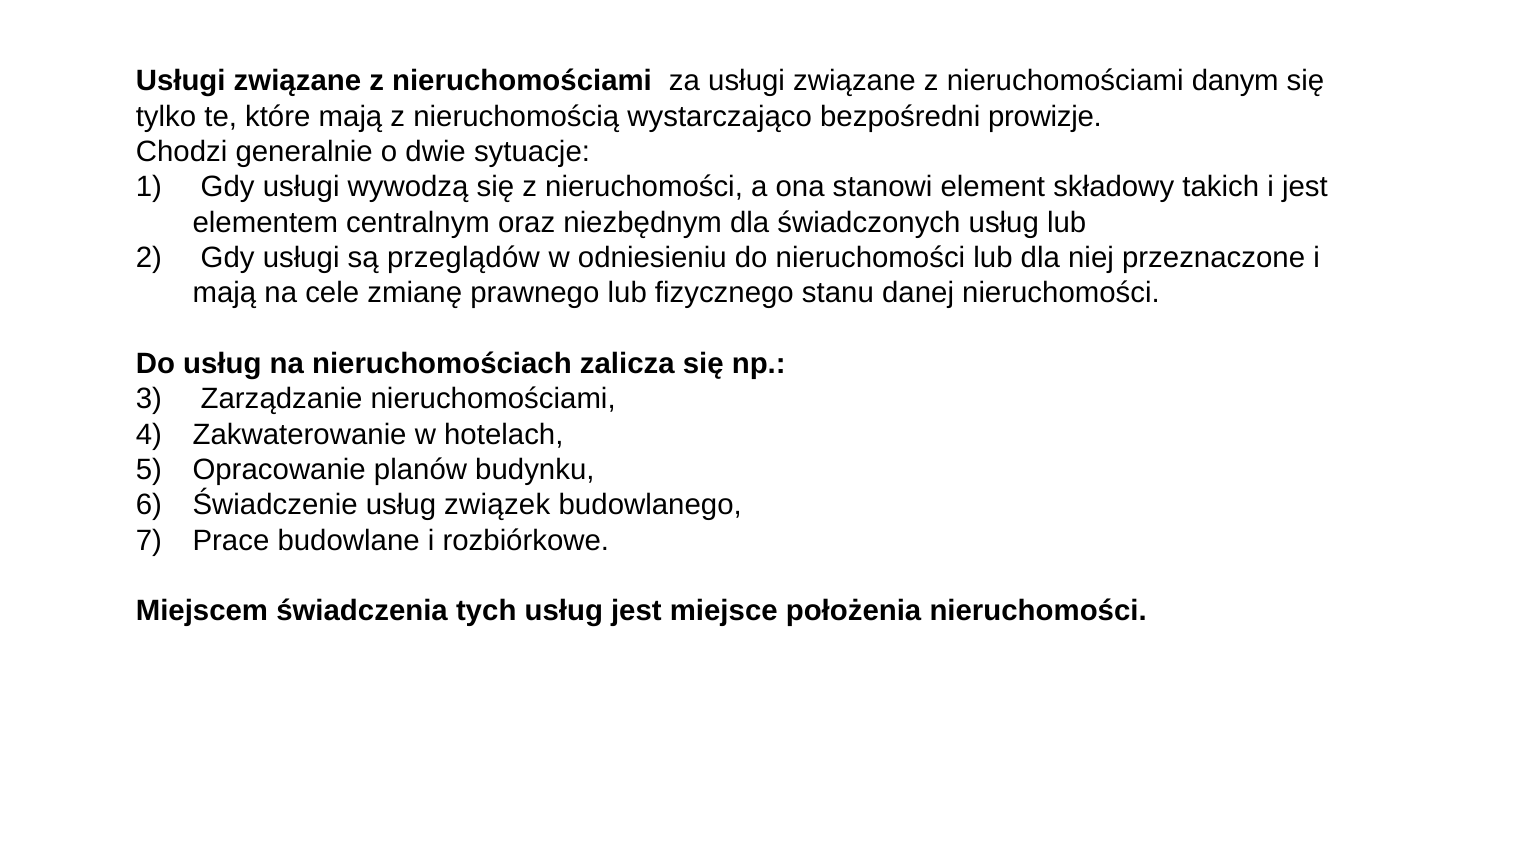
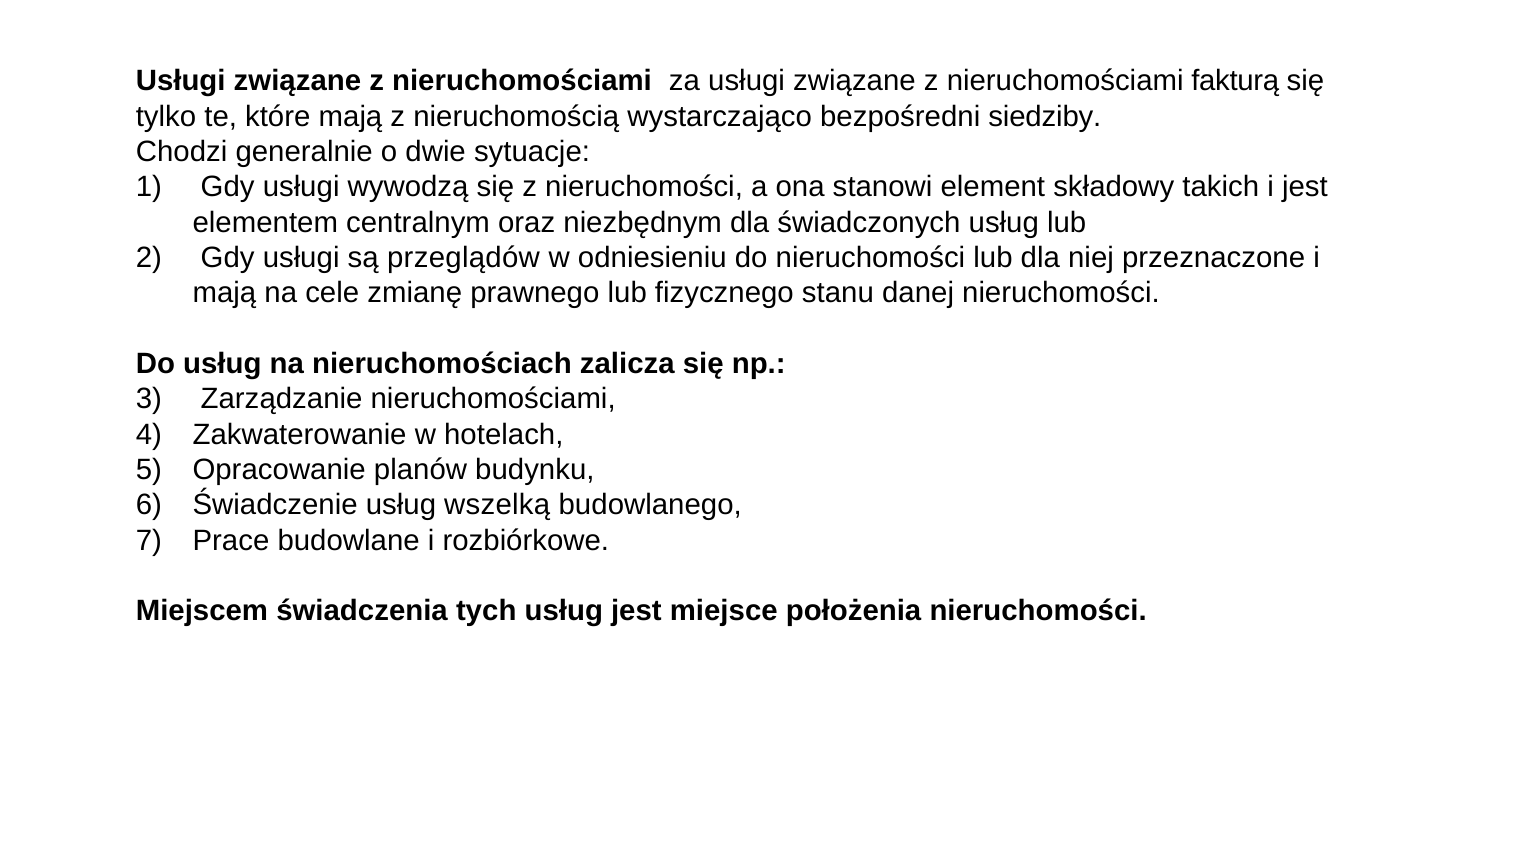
danym: danym -> fakturą
prowizje: prowizje -> siedziby
związek: związek -> wszelką
